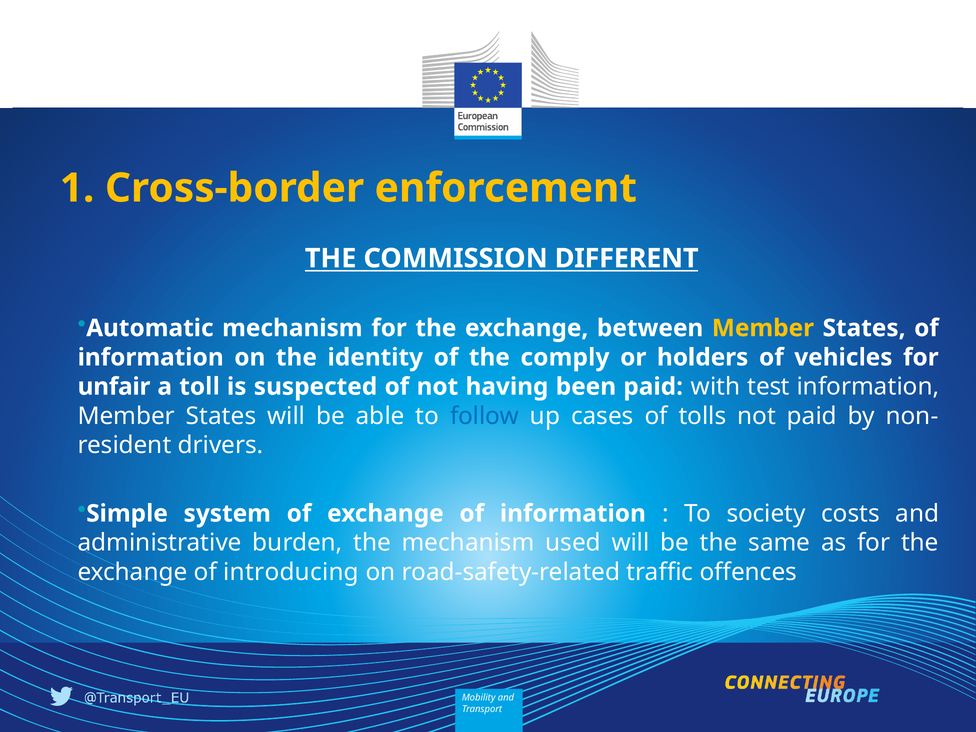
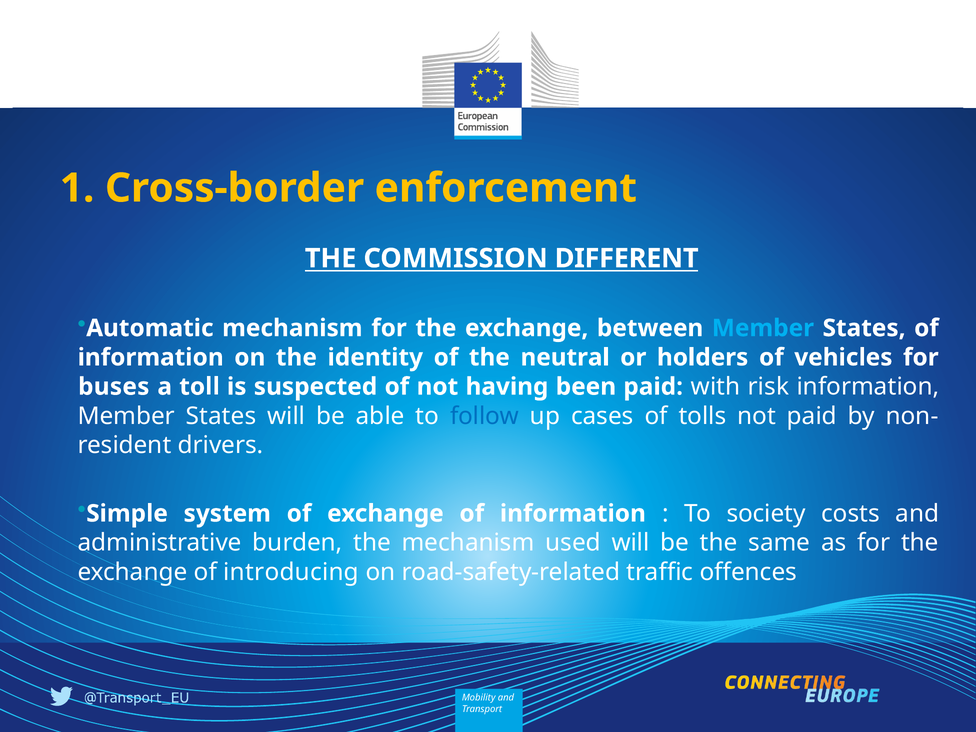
Member at (763, 328) colour: yellow -> light blue
comply: comply -> neutral
unfair: unfair -> buses
test: test -> risk
